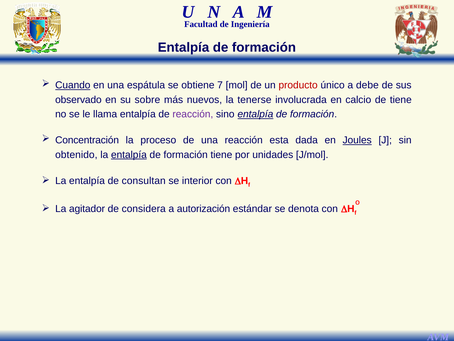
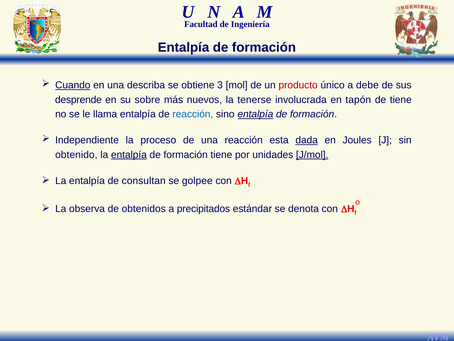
espátula: espátula -> describa
7: 7 -> 3
observado: observado -> desprende
calcio: calcio -> tapón
reacción at (193, 114) colour: purple -> blue
Concentración: Concentración -> Independiente
dada underline: none -> present
Joules underline: present -> none
J/mol underline: none -> present
interior: interior -> golpee
agitador: agitador -> observa
considera: considera -> obtenidos
autorización: autorización -> precipitados
